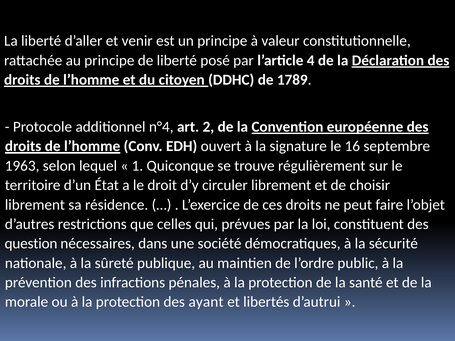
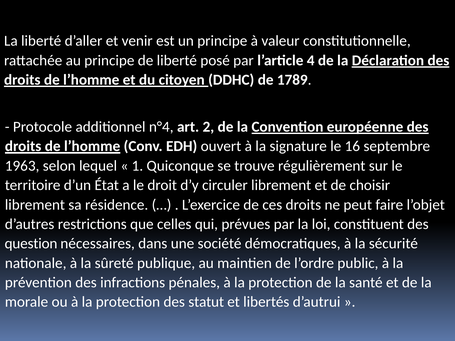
ayant: ayant -> statut
